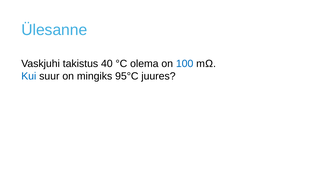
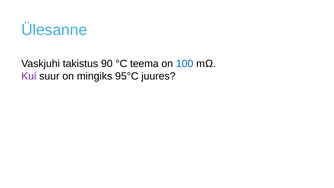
40: 40 -> 90
olema: olema -> teema
Kui colour: blue -> purple
